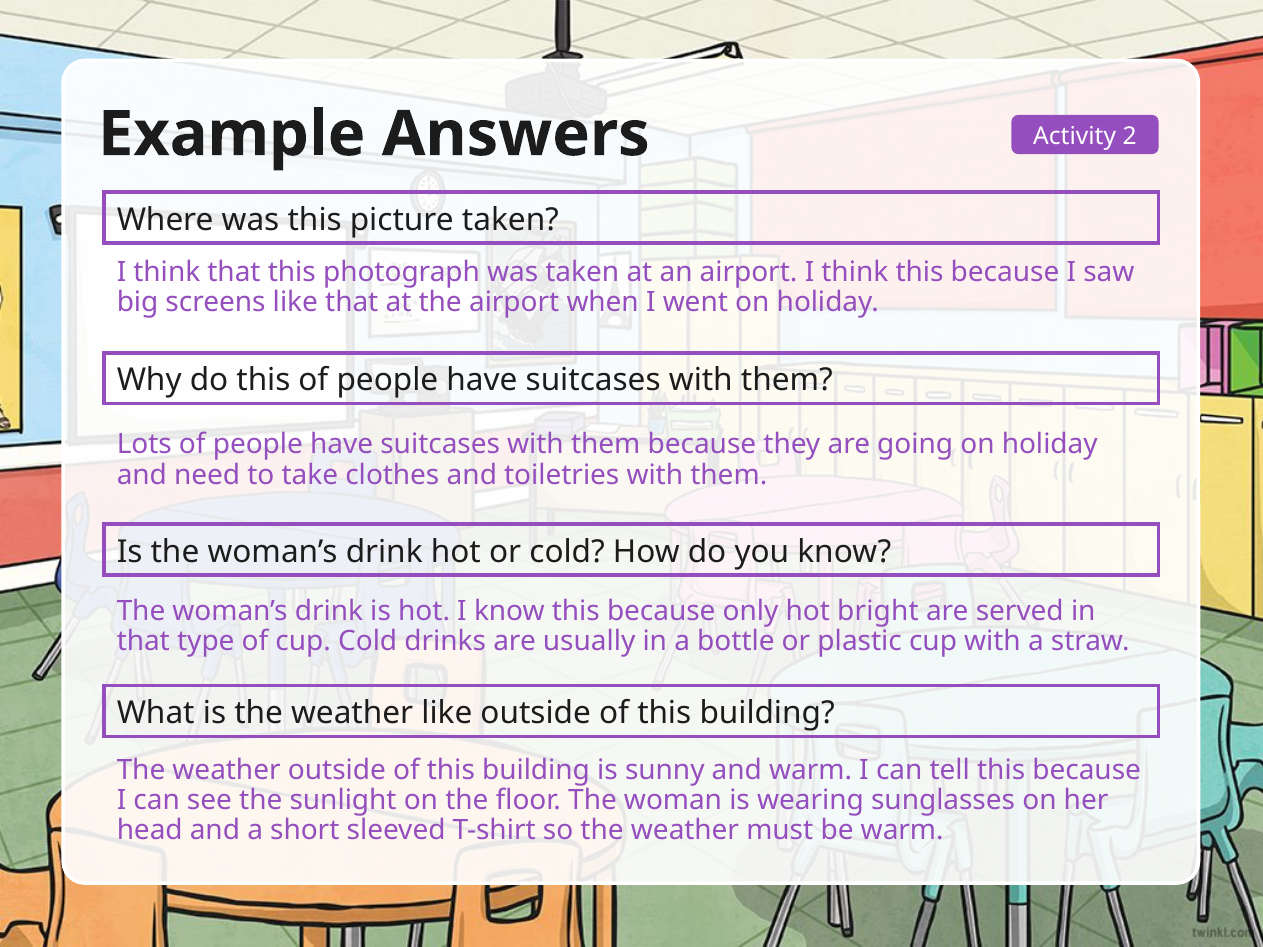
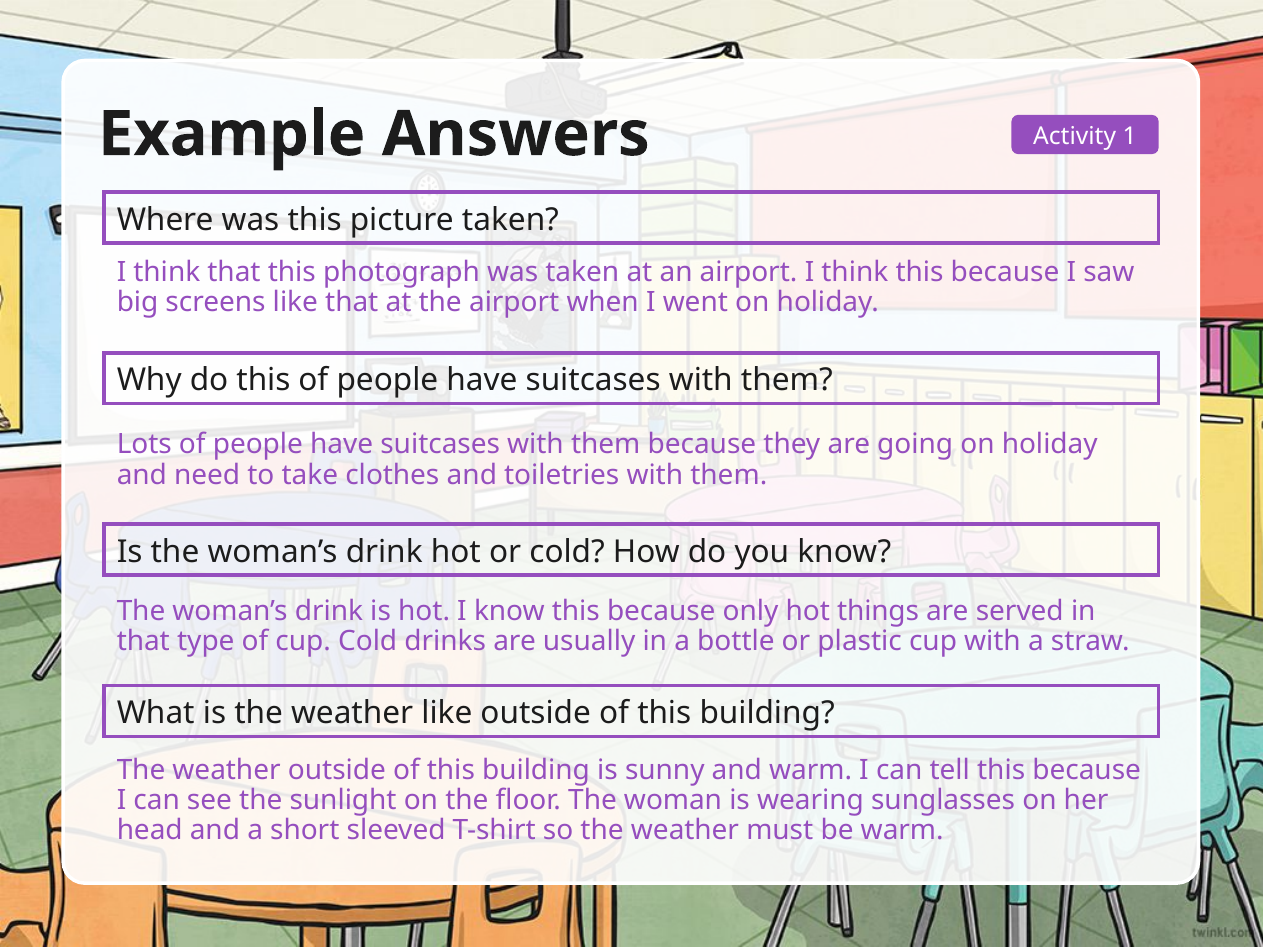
2: 2 -> 1
bright: bright -> things
